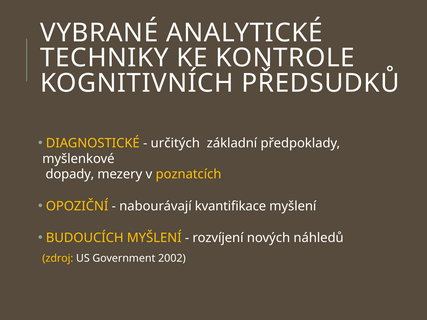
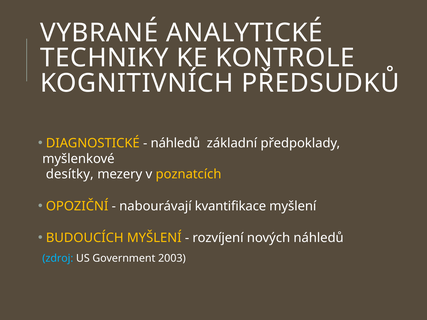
určitých at (175, 143): určitých -> náhledů
dopady: dopady -> desítky
zdroj colour: yellow -> light blue
2002: 2002 -> 2003
